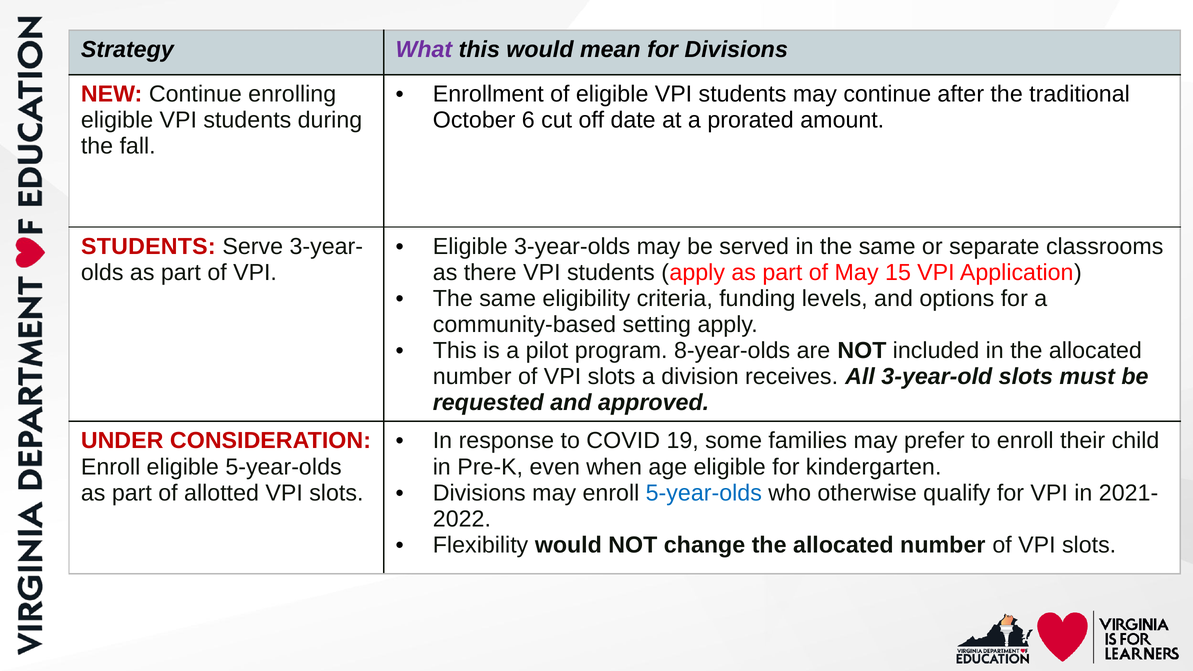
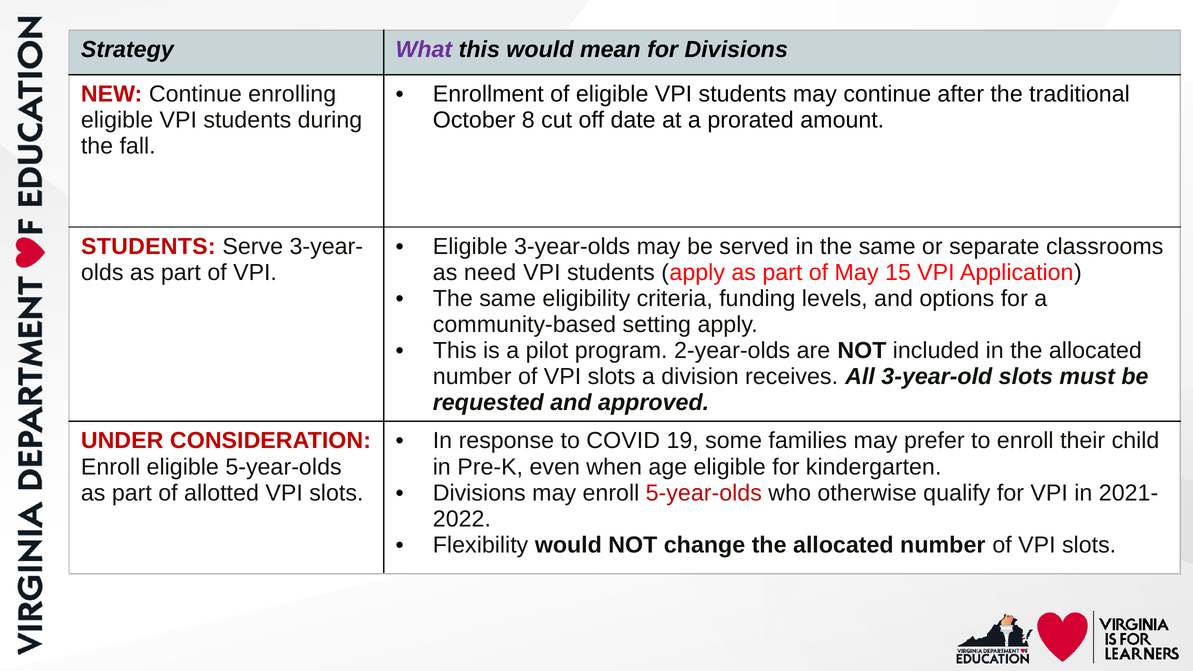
6: 6 -> 8
there: there -> need
8-year-olds: 8-year-olds -> 2-year-olds
5-year-olds at (704, 493) colour: blue -> red
